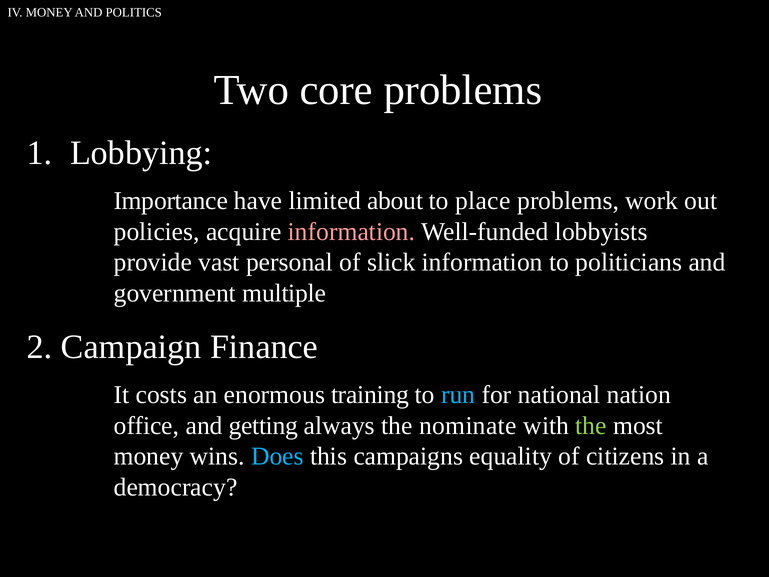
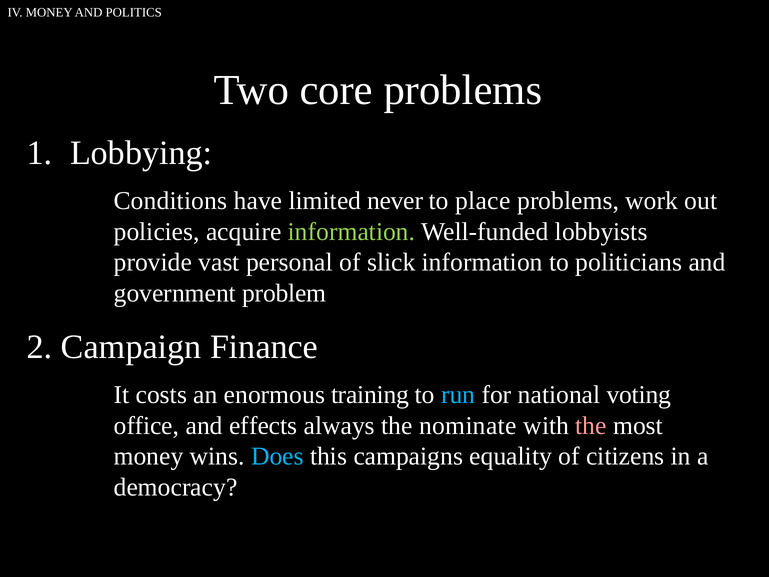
Importance: Importance -> Conditions
about: about -> never
information at (352, 232) colour: pink -> light green
multiple: multiple -> problem
nation: nation -> voting
getting: getting -> effects
the at (591, 426) colour: light green -> pink
